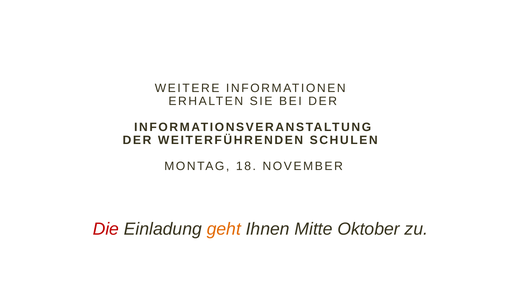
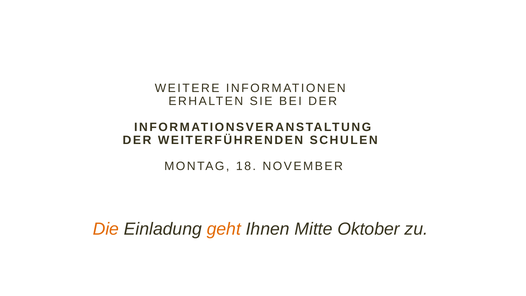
Die colour: red -> orange
